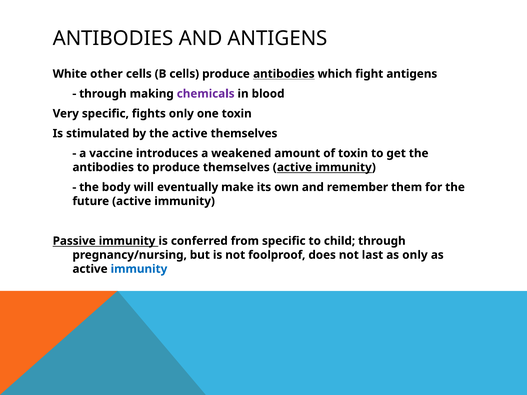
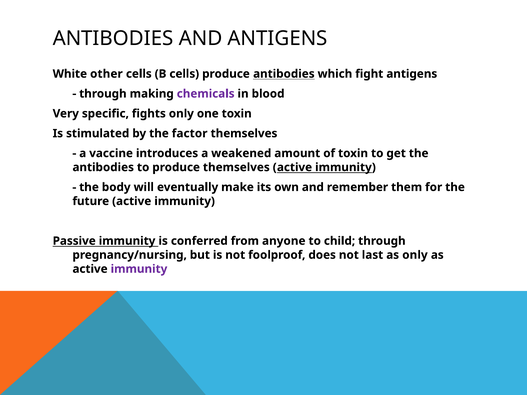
the active: active -> factor
from specific: specific -> anyone
immunity at (139, 269) colour: blue -> purple
